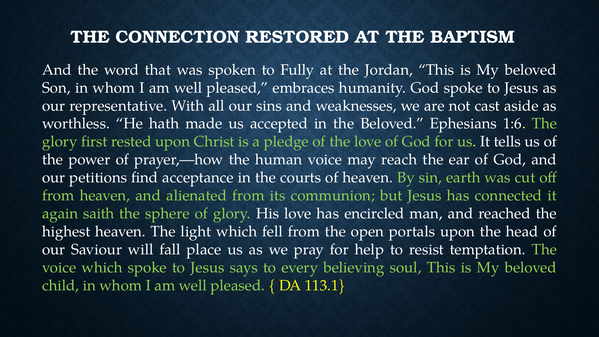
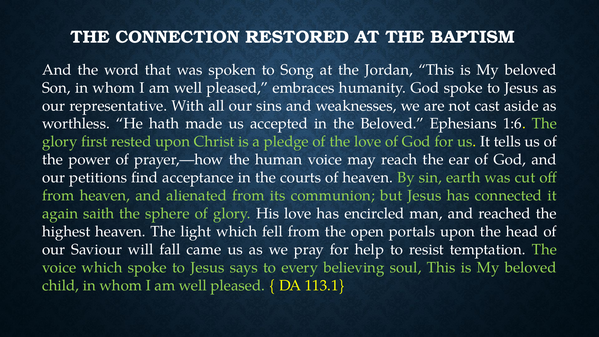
Fully: Fully -> Song
place: place -> came
